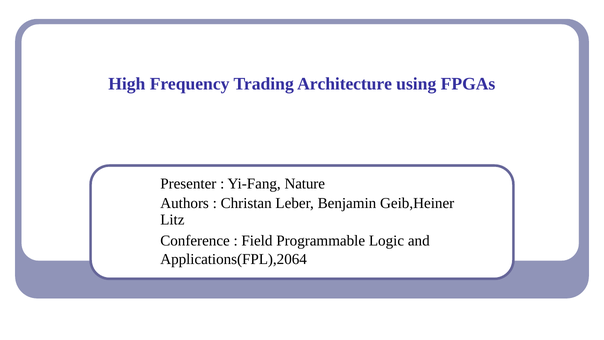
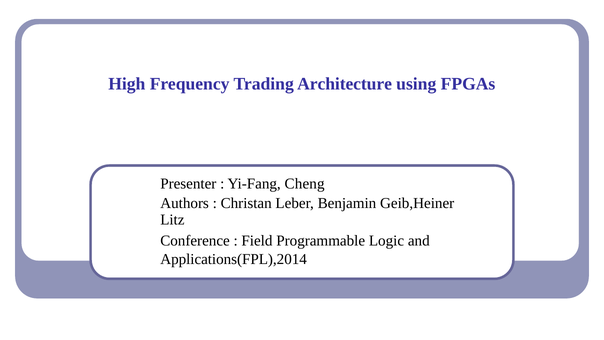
Nature: Nature -> Cheng
Applications(FPL),2064: Applications(FPL),2064 -> Applications(FPL),2014
